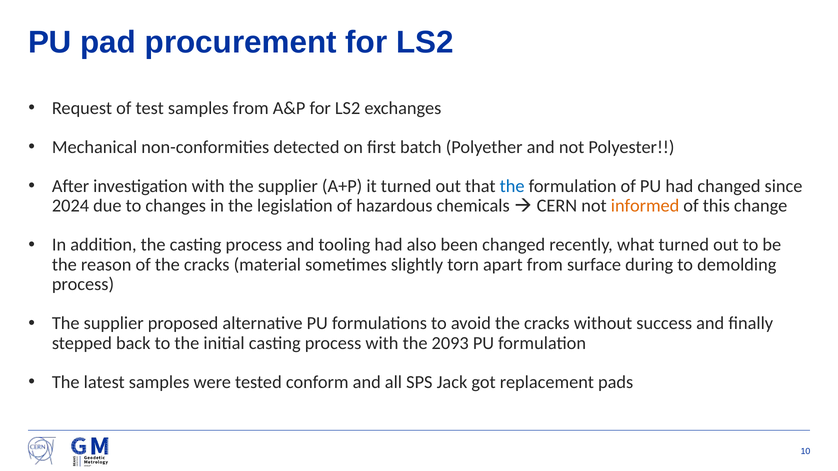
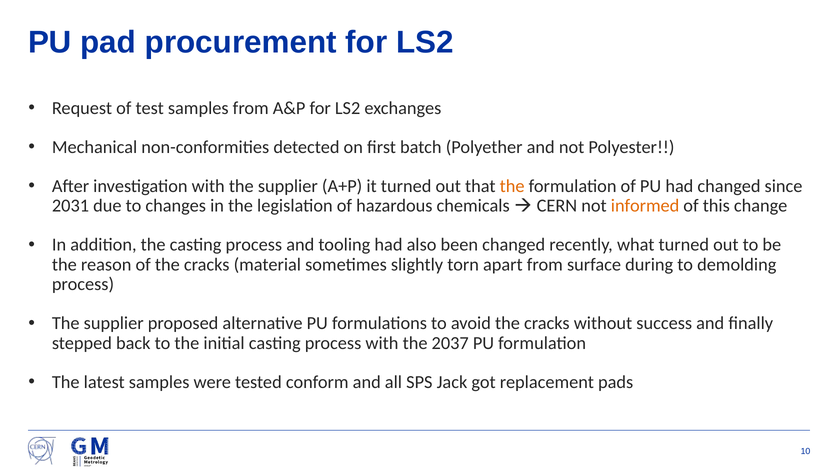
the at (512, 186) colour: blue -> orange
2024: 2024 -> 2031
2093: 2093 -> 2037
